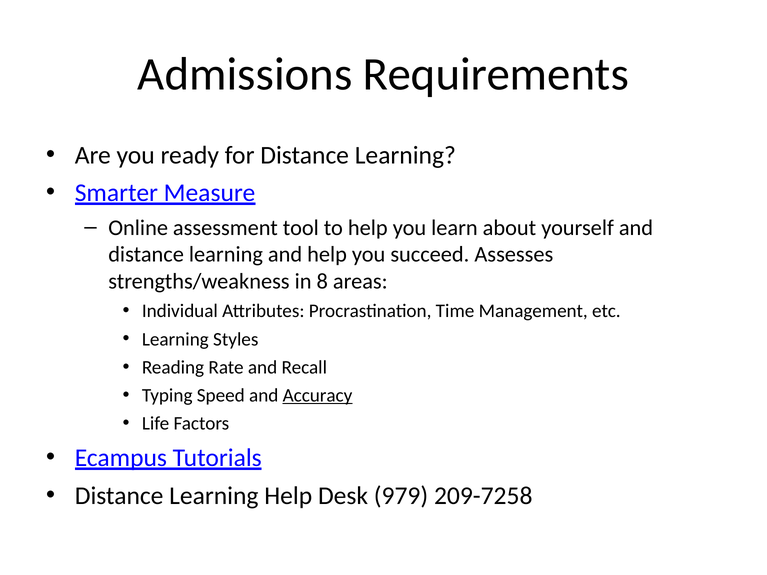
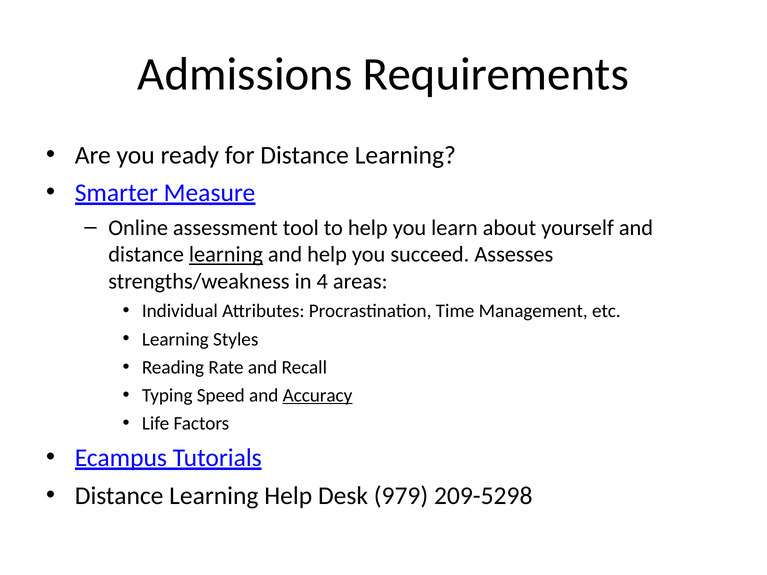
learning at (226, 255) underline: none -> present
8: 8 -> 4
209-7258: 209-7258 -> 209-5298
